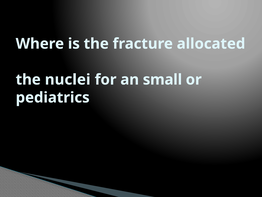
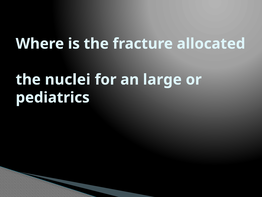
small: small -> large
